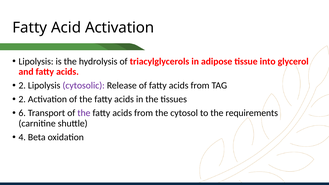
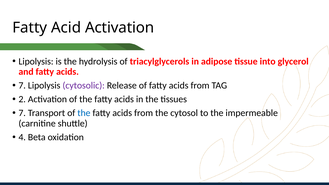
2 at (22, 86): 2 -> 7
6 at (22, 113): 6 -> 7
the at (84, 113) colour: purple -> blue
requirements: requirements -> impermeable
